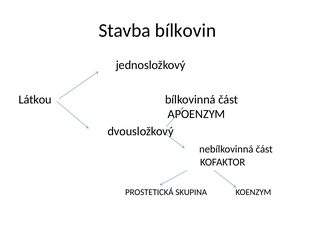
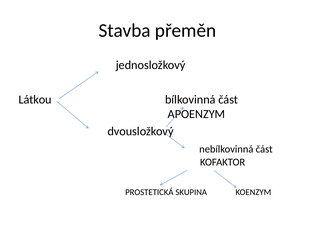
bílkovin: bílkovin -> přeměn
